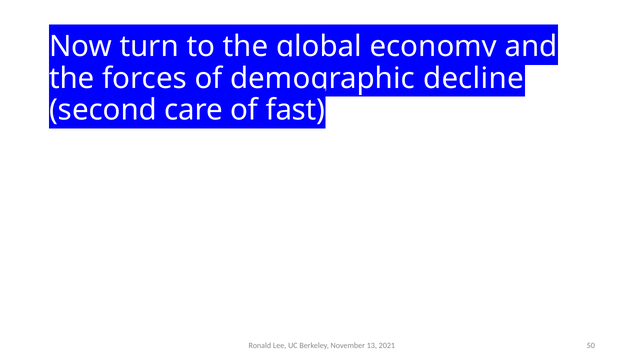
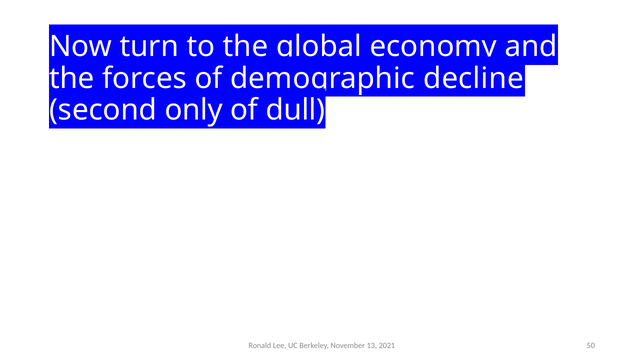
care: care -> only
fast: fast -> dull
